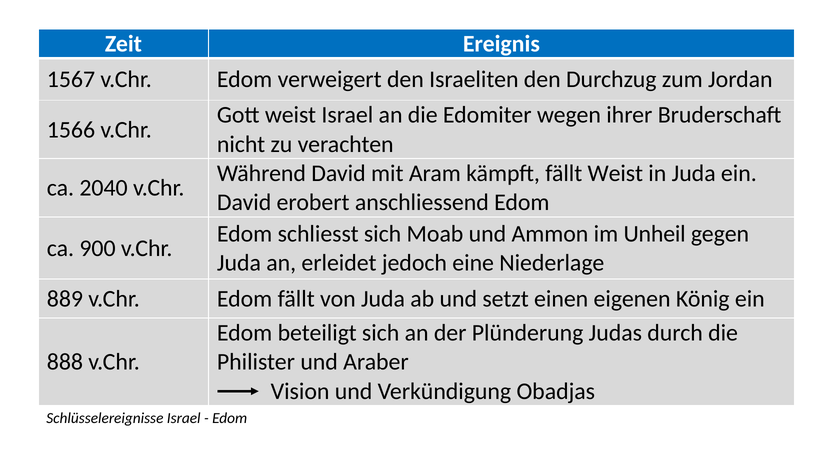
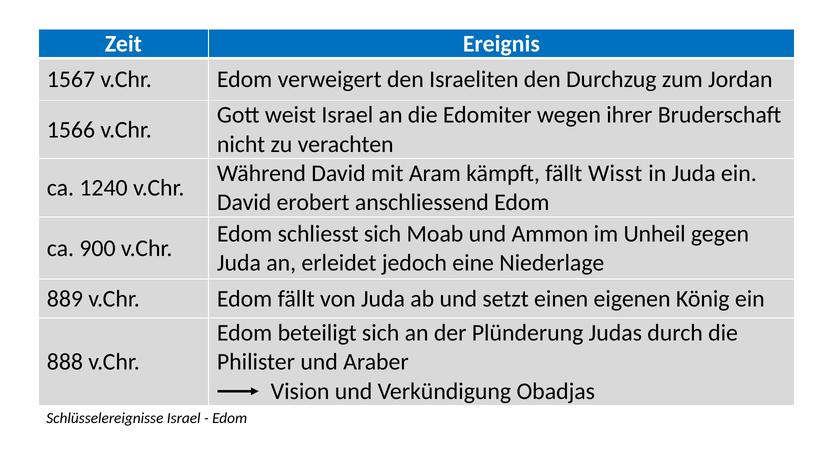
fällt Weist: Weist -> Wisst
2040: 2040 -> 1240
